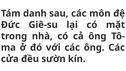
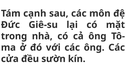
danh: danh -> cạnh
